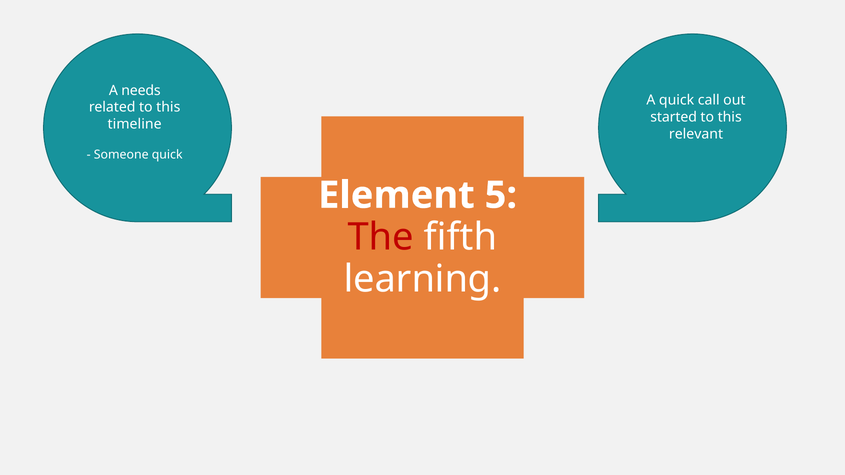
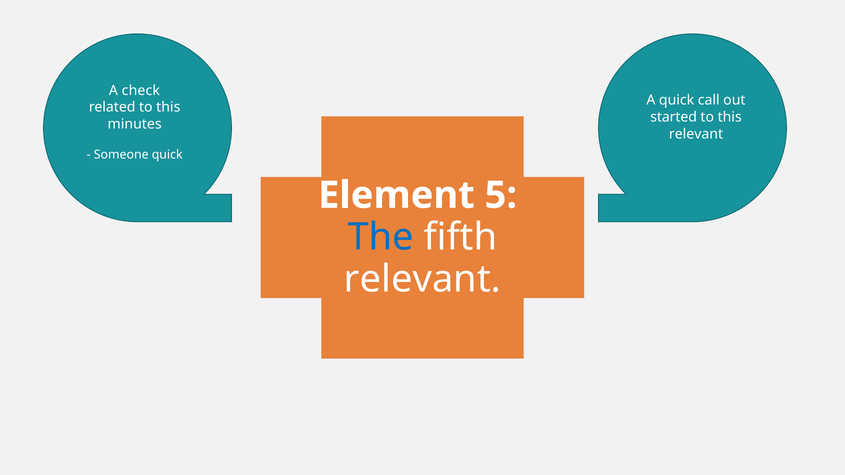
needs: needs -> check
timeline: timeline -> minutes
The colour: red -> blue
learning at (423, 279): learning -> relevant
